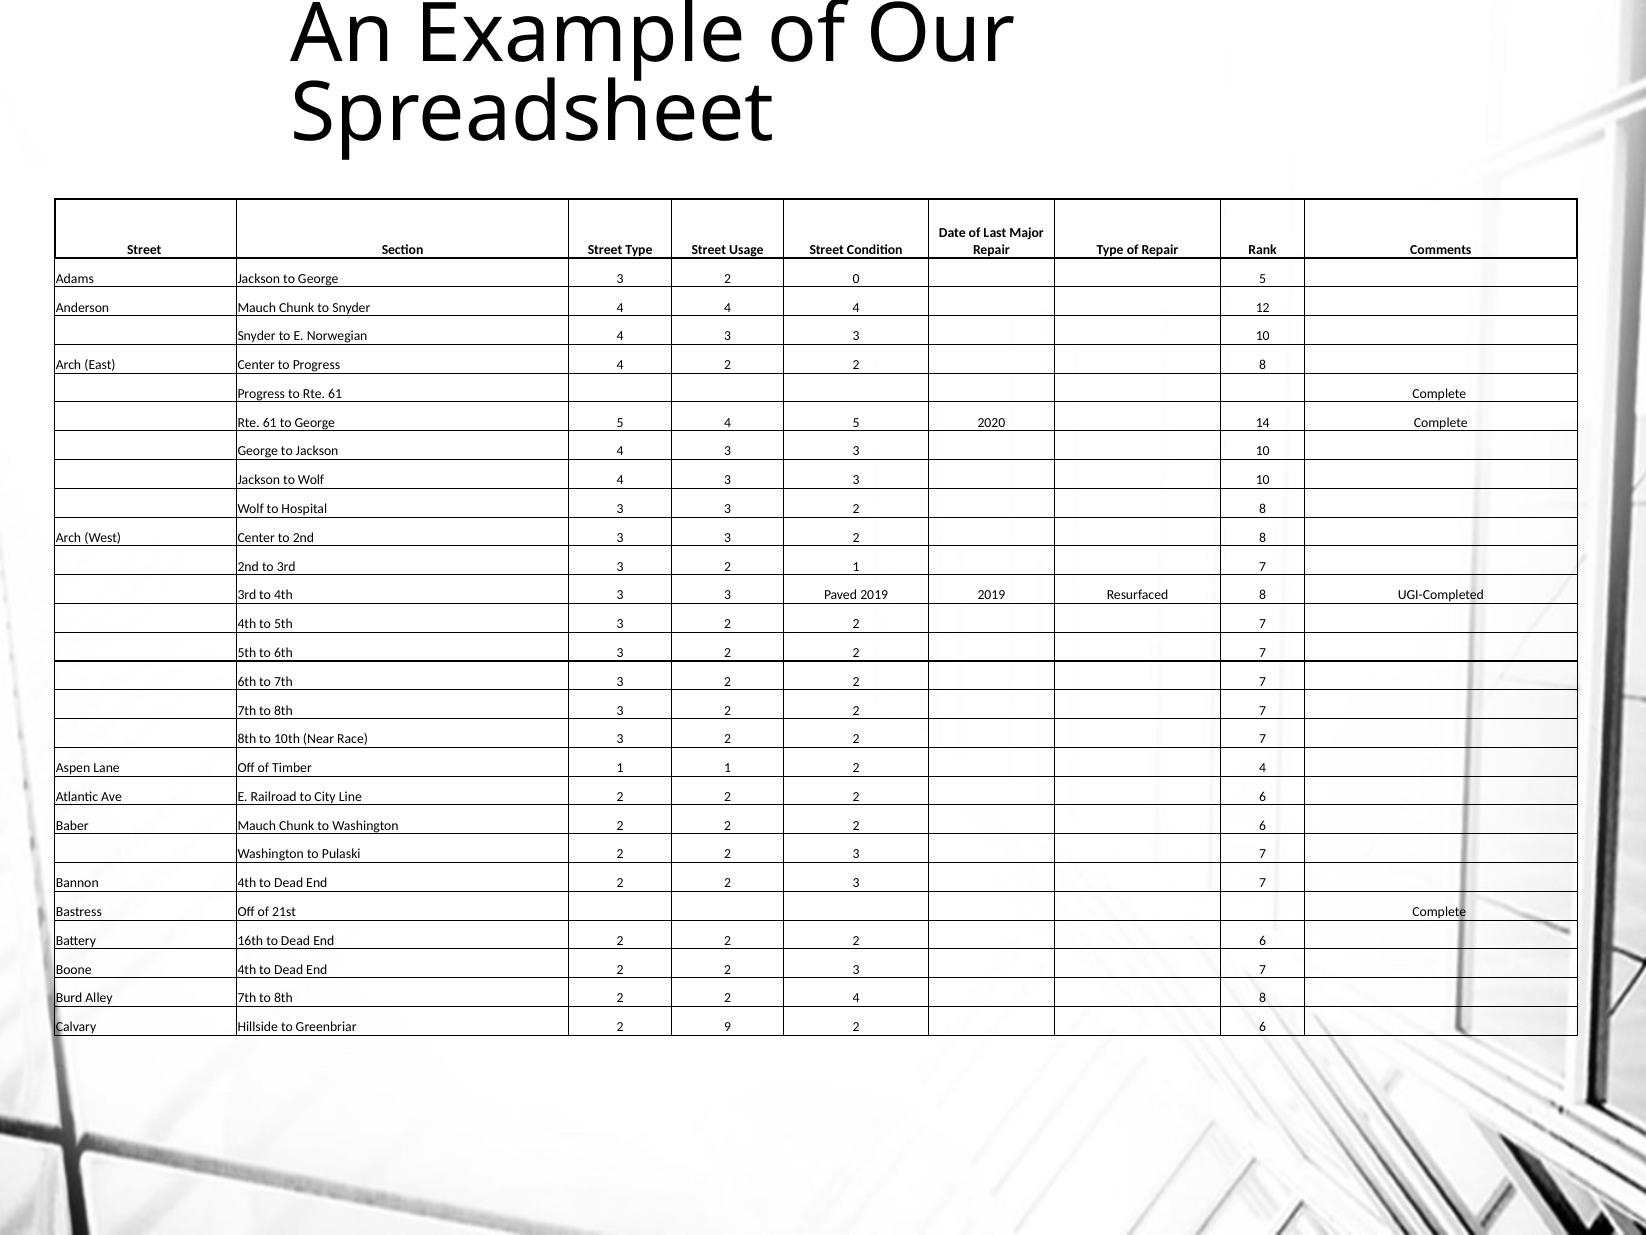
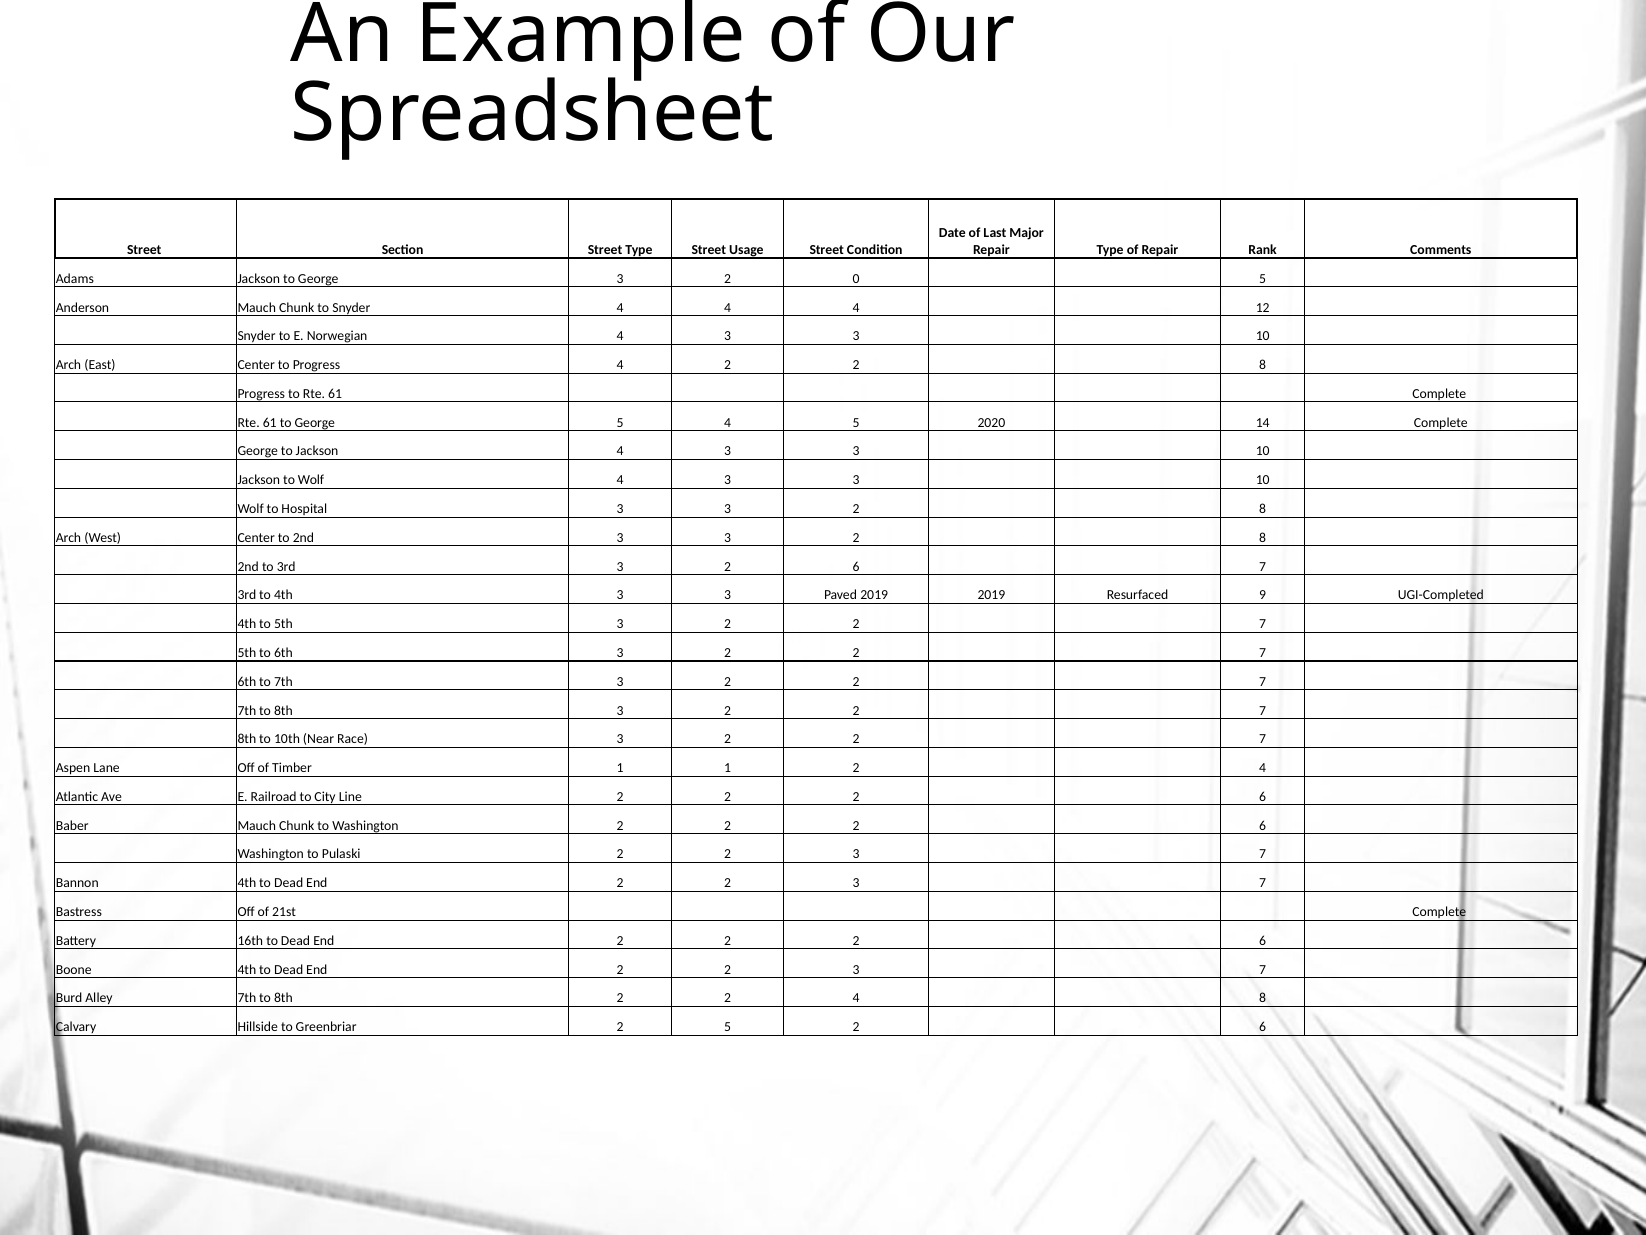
3 2 1: 1 -> 6
Resurfaced 8: 8 -> 9
2 9: 9 -> 5
